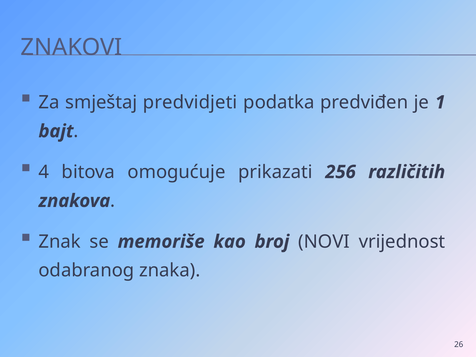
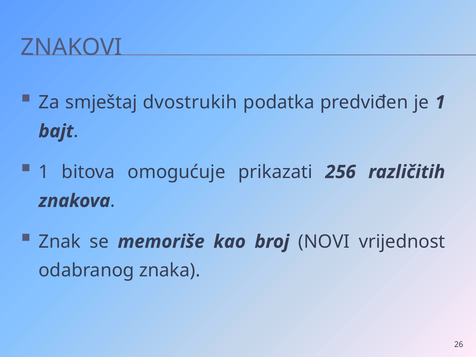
predvidjeti: predvidjeti -> dvostrukih
4 at (44, 172): 4 -> 1
